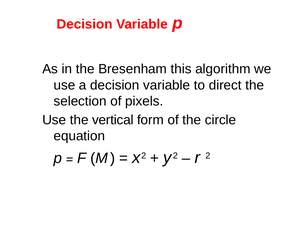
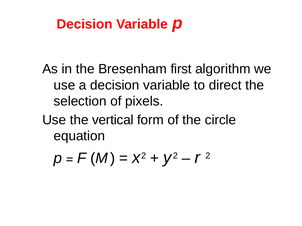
this: this -> first
